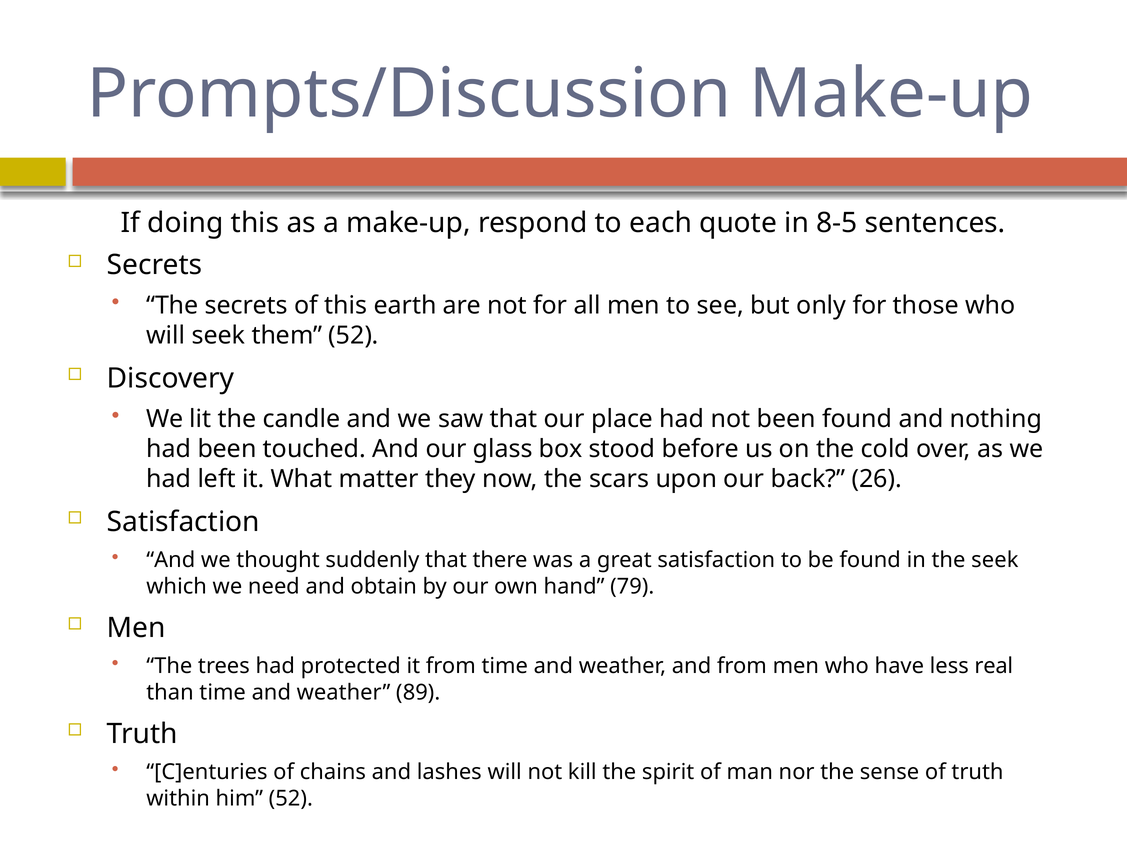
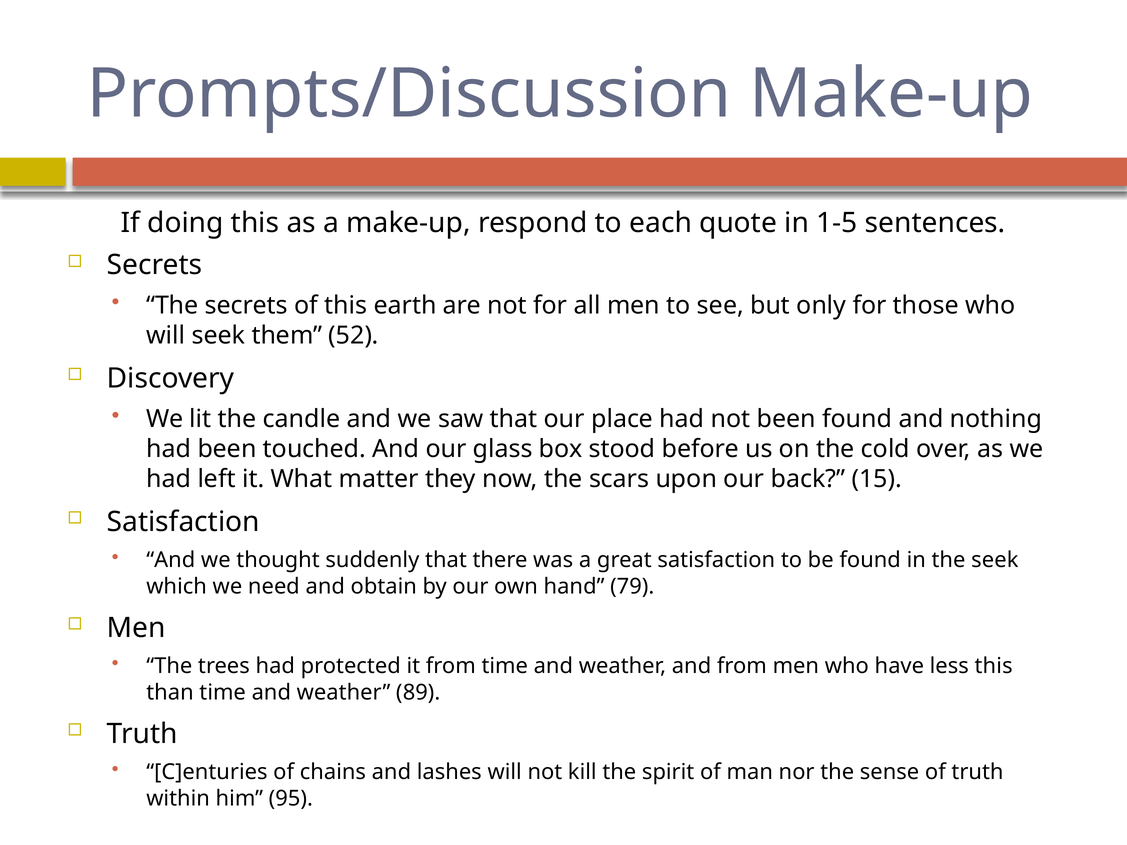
8-5: 8-5 -> 1-5
26: 26 -> 15
less real: real -> this
him 52: 52 -> 95
